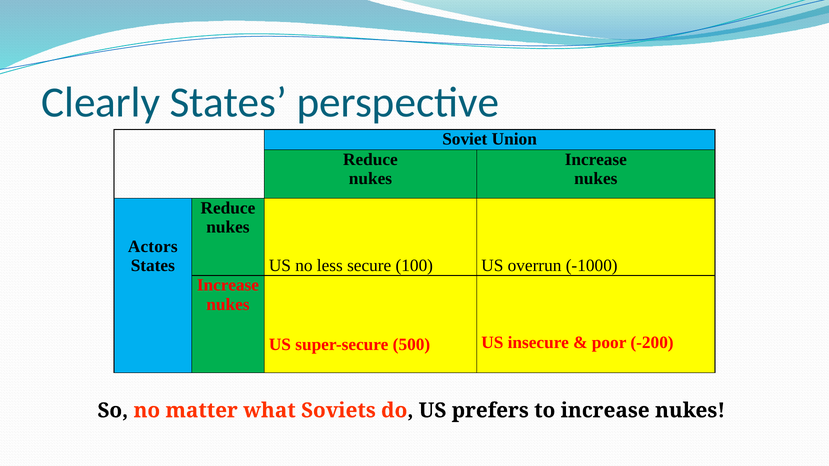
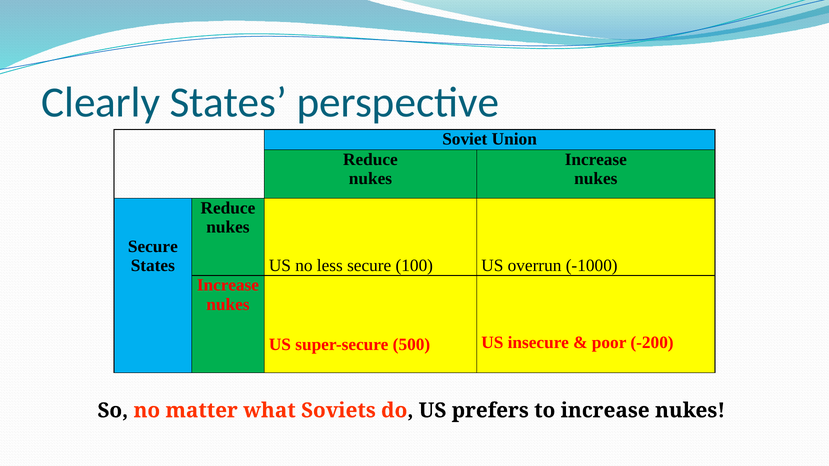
Actors at (153, 246): Actors -> Secure
